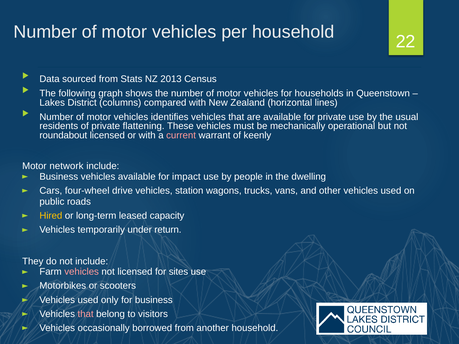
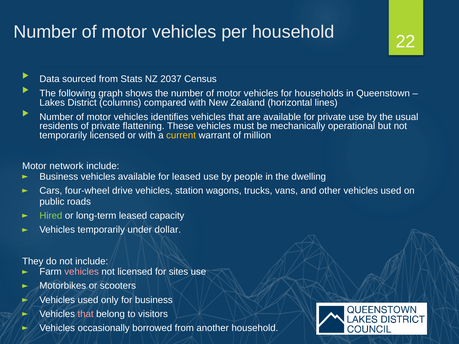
2013: 2013 -> 2037
roundabout at (63, 135): roundabout -> temporarily
current colour: pink -> yellow
keenly: keenly -> million
for impact: impact -> leased
Hired colour: yellow -> light green
return: return -> dollar
